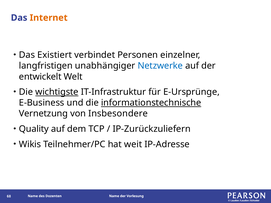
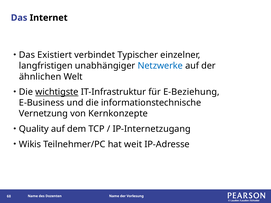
Internet colour: orange -> black
Personen: Personen -> Typischer
entwickelt: entwickelt -> ähnlichen
E-Ursprünge: E-Ursprünge -> E-Beziehung
informationstechnische underline: present -> none
Insbesondere: Insbesondere -> Kernkonzepte
IP-Zurückzuliefern: IP-Zurückzuliefern -> IP-Internetzugang
